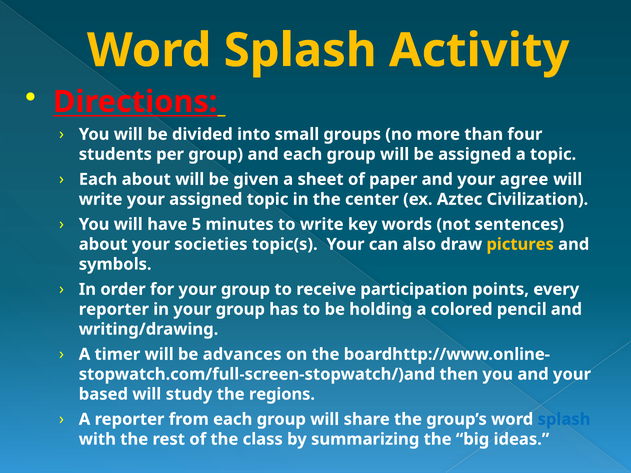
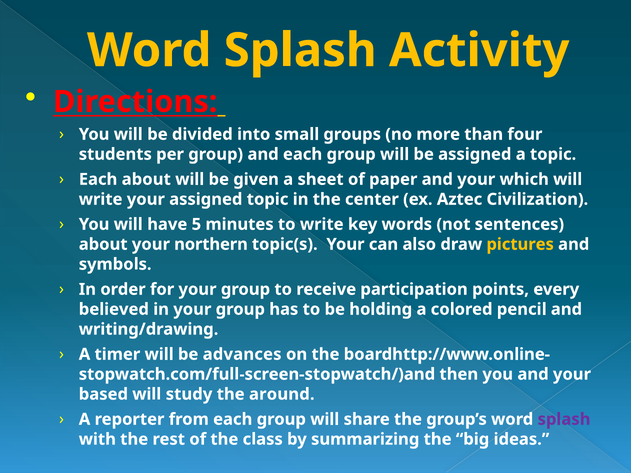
agree: agree -> which
societies: societies -> northern
reporter at (114, 309): reporter -> believed
regions: regions -> around
splash at (564, 419) colour: blue -> purple
